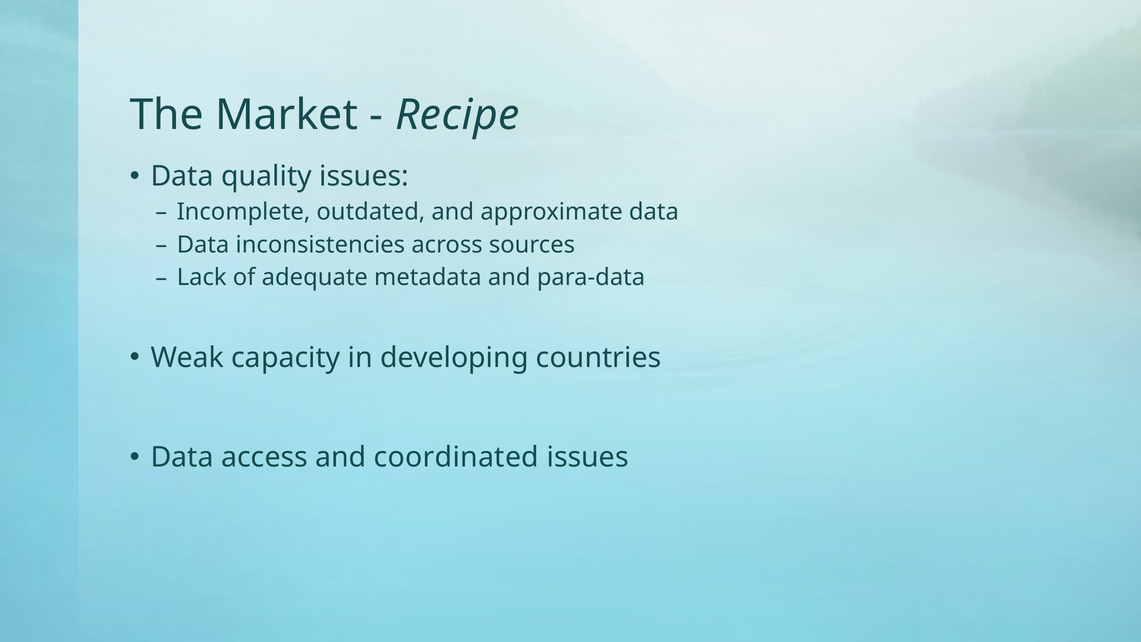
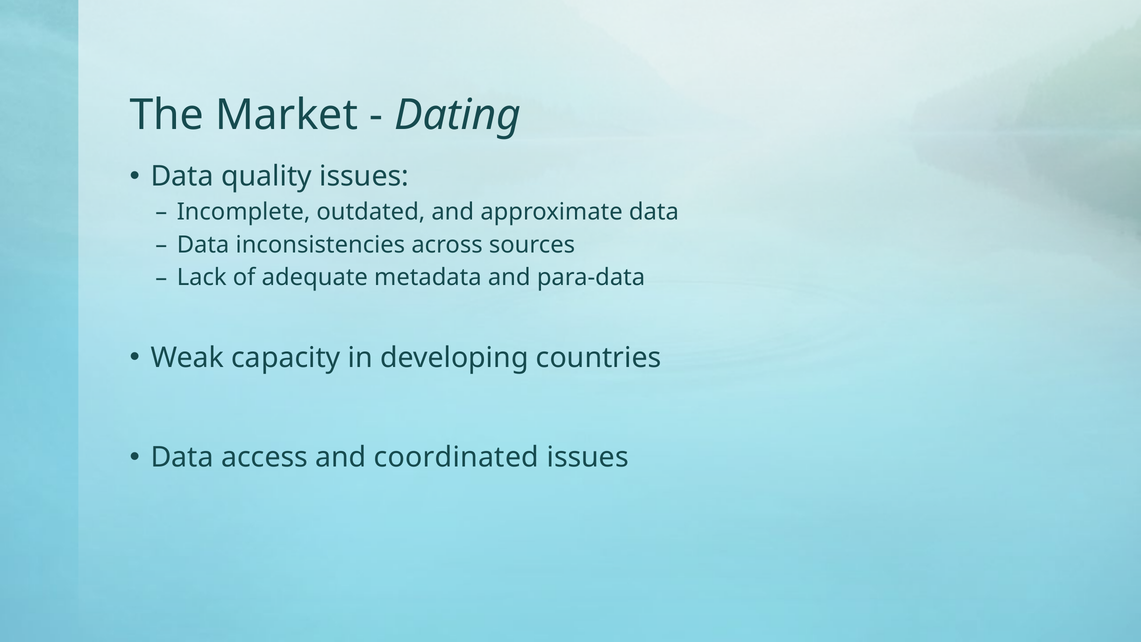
Recipe: Recipe -> Dating
